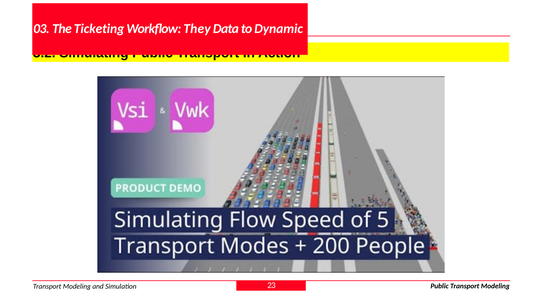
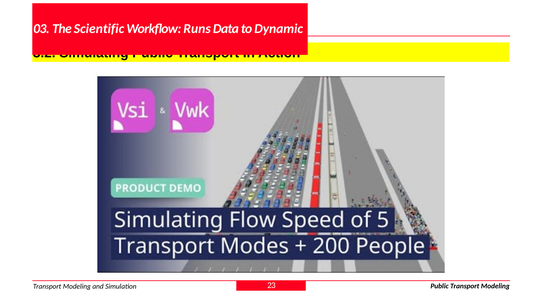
Ticketing: Ticketing -> Scientific
They: They -> Runs
